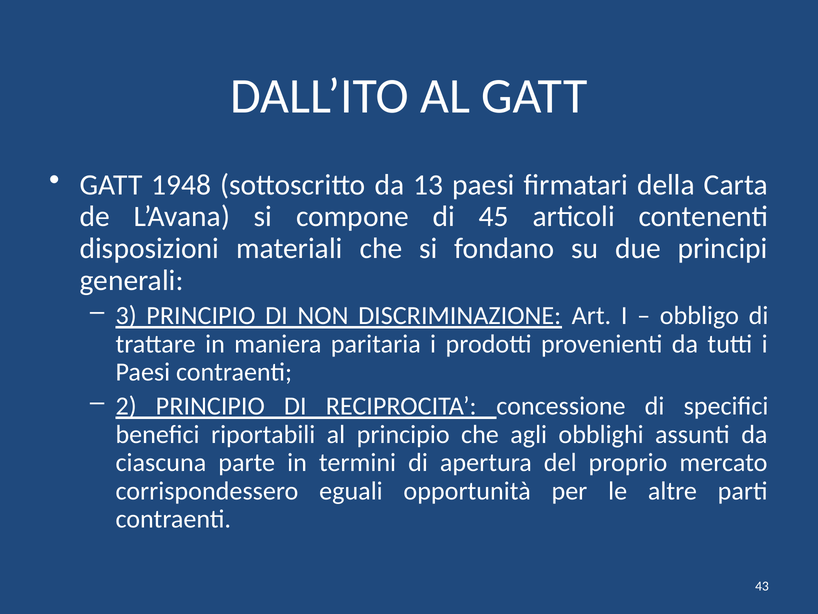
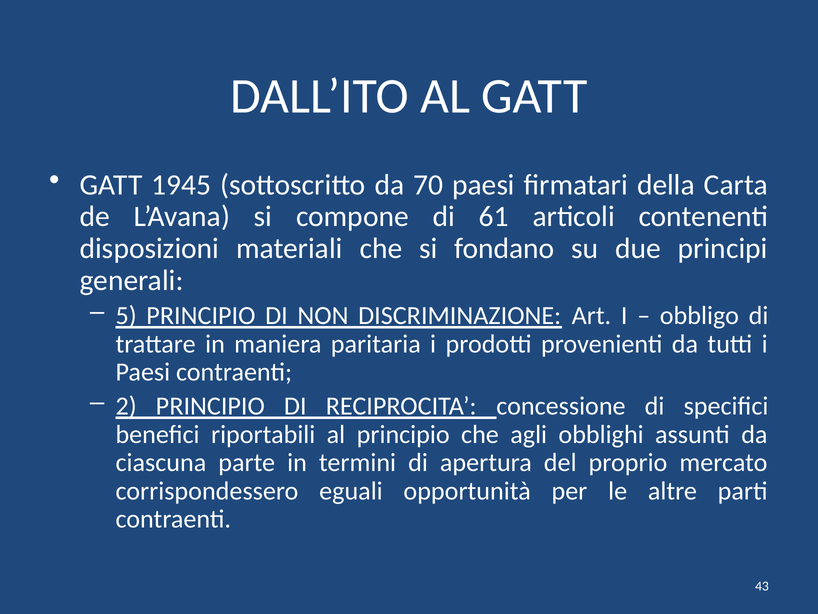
1948: 1948 -> 1945
13: 13 -> 70
45: 45 -> 61
3: 3 -> 5
